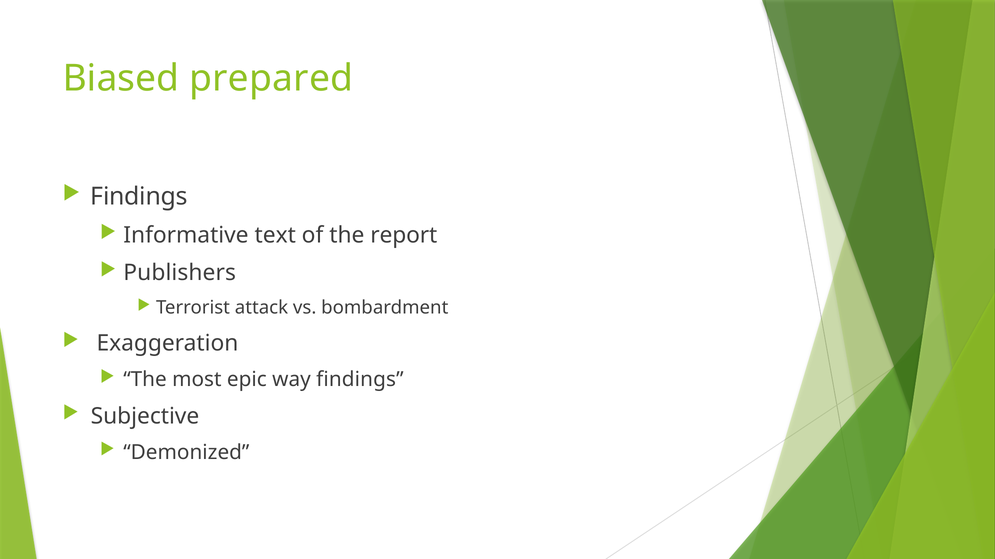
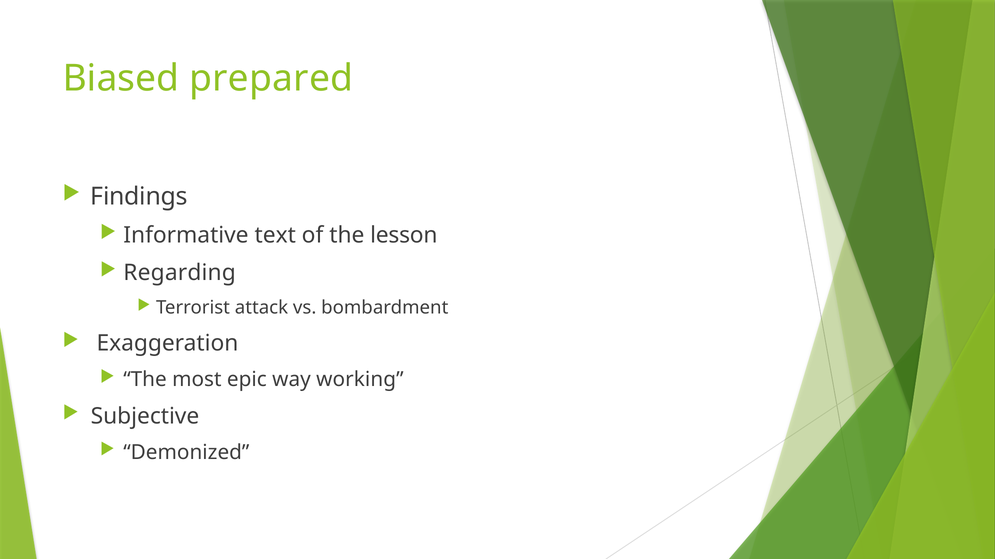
report: report -> lesson
Publishers: Publishers -> Regarding
way findings: findings -> working
